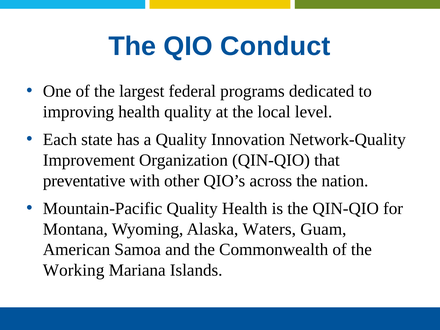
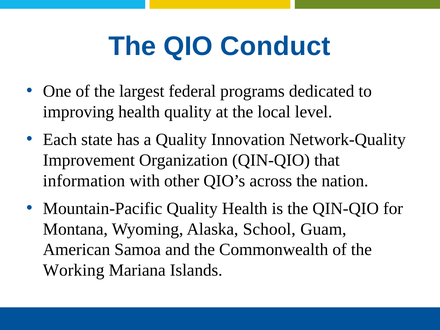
preventative: preventative -> information
Waters: Waters -> School
